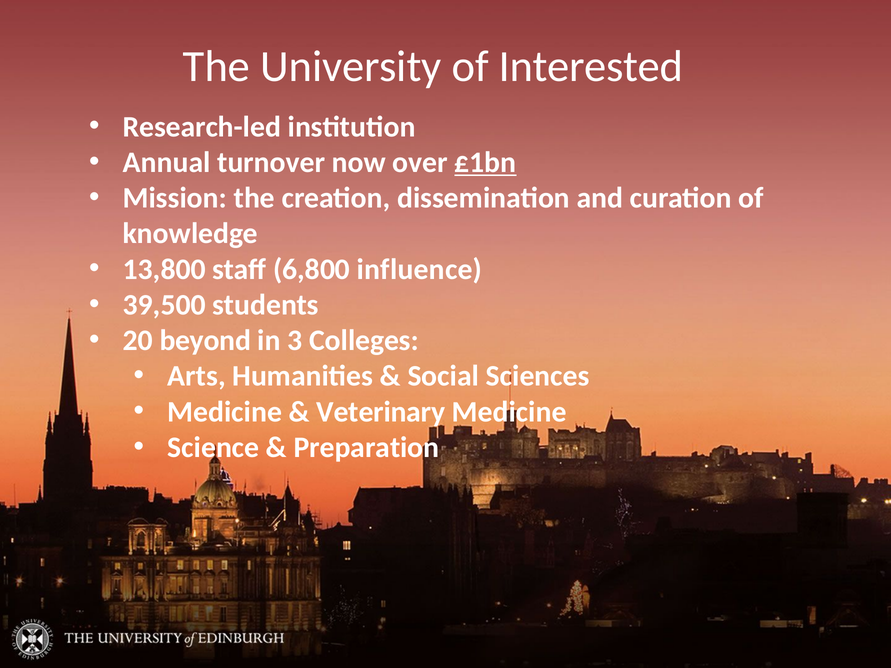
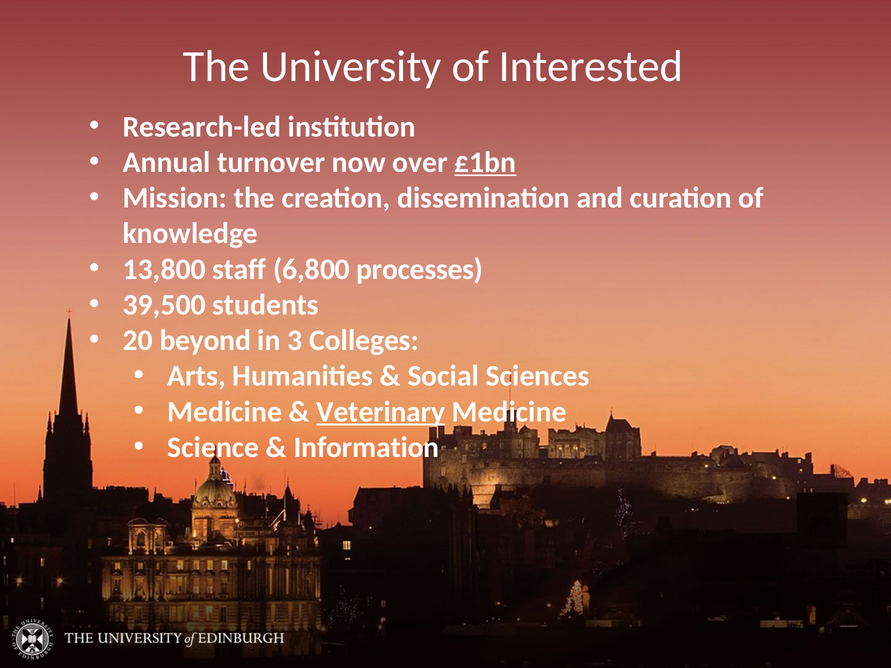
influence: influence -> processes
Veterinary underline: none -> present
Preparation: Preparation -> Information
